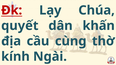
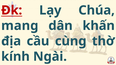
quyết: quyết -> mang
